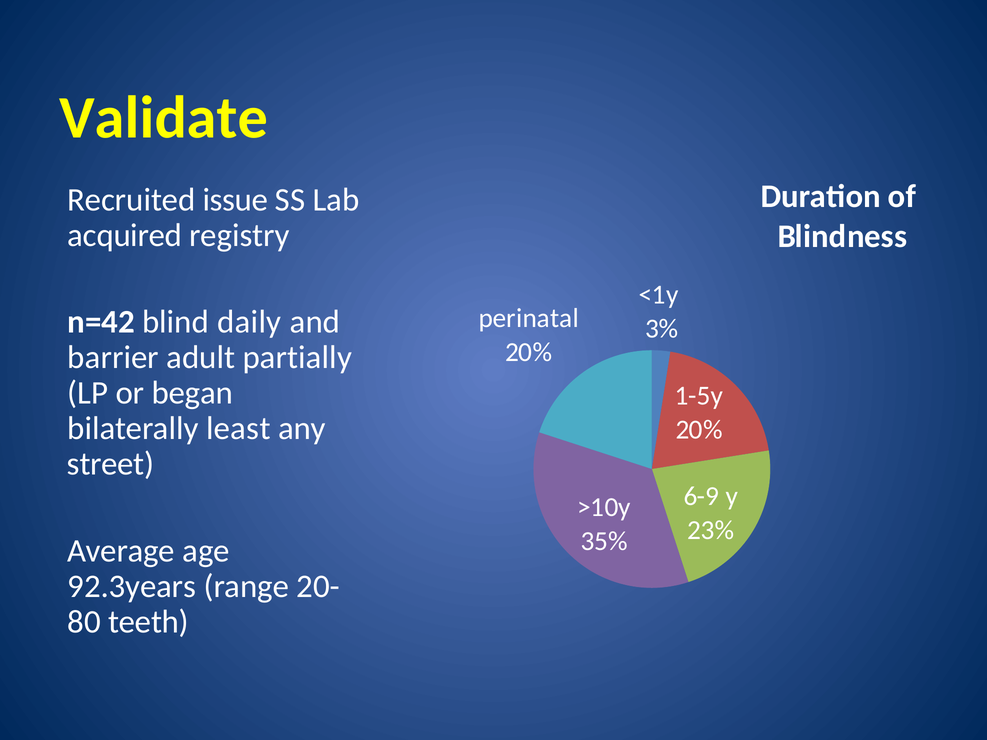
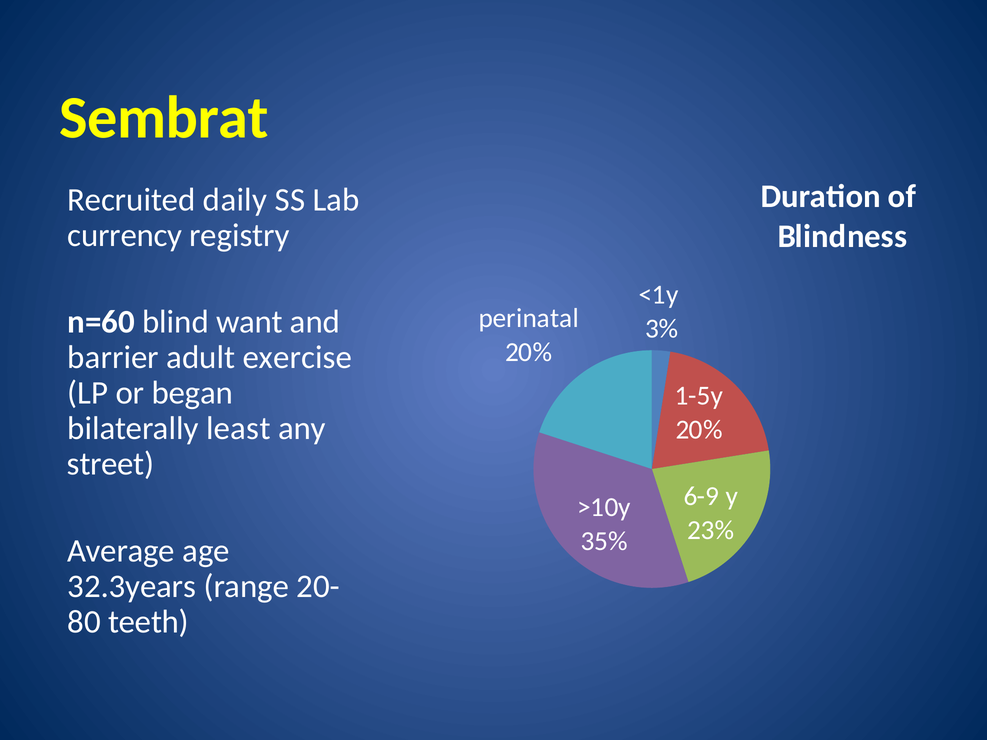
Validate: Validate -> Sembrat
issue: issue -> daily
acquired: acquired -> currency
n=42: n=42 -> n=60
daily: daily -> want
partially: partially -> exercise
92.3years: 92.3years -> 32.3years
